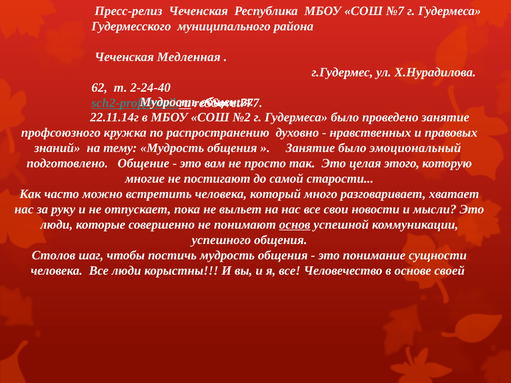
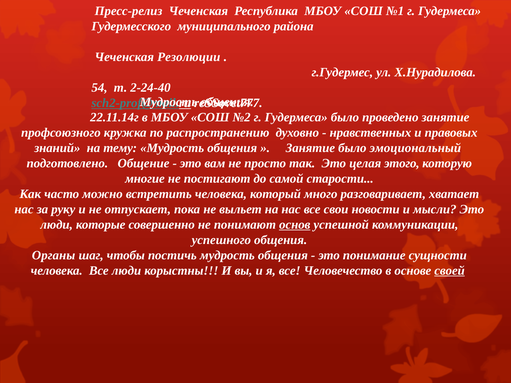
№7: №7 -> №1
Медленная: Медленная -> Резолюции
62: 62 -> 54
Столов: Столов -> Органы
своей underline: none -> present
